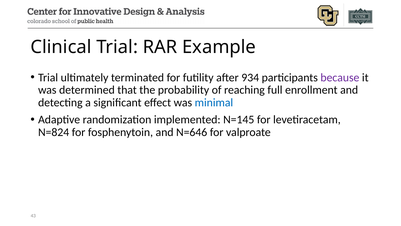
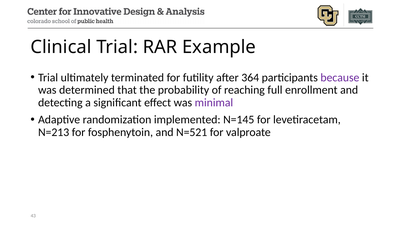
934: 934 -> 364
minimal colour: blue -> purple
N=824: N=824 -> N=213
N=646: N=646 -> N=521
